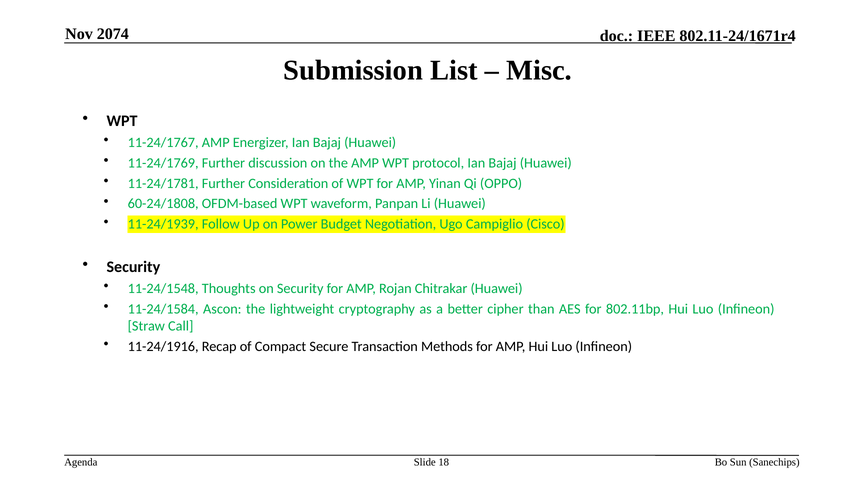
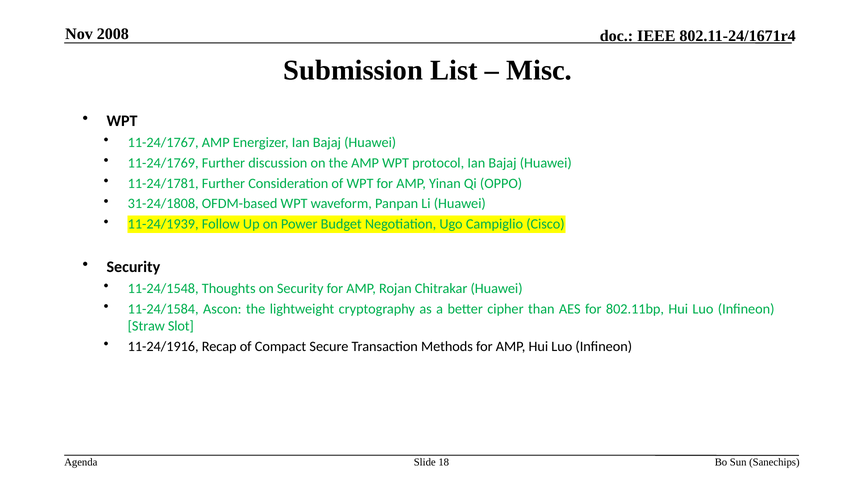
2074: 2074 -> 2008
60-24/1808: 60-24/1808 -> 31-24/1808
Call: Call -> Slot
